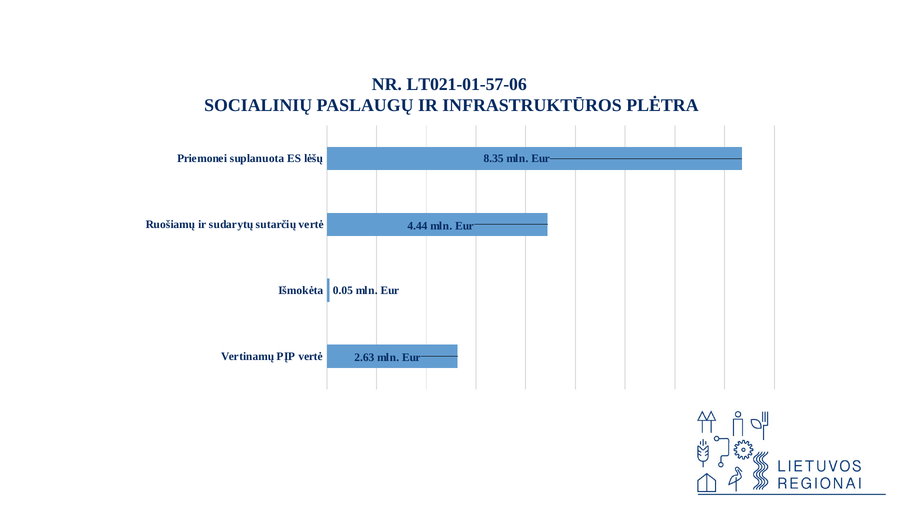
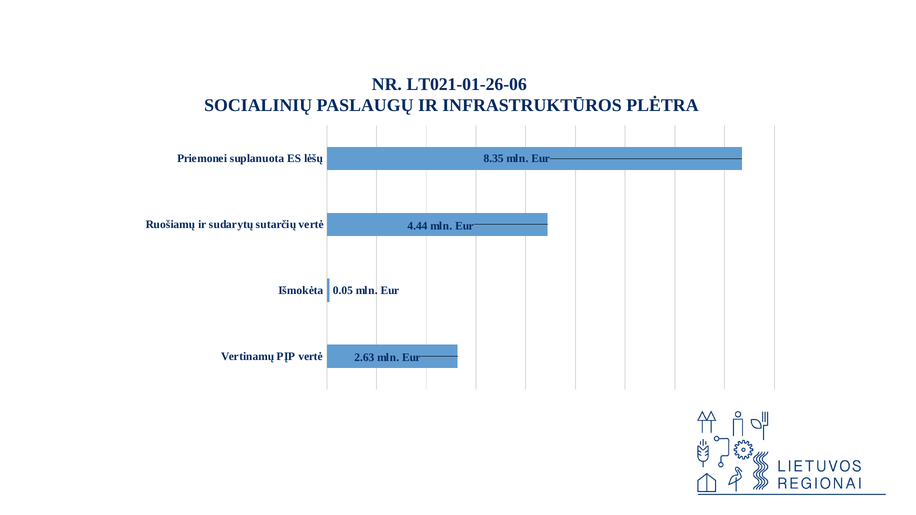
LT021-01-57-06: LT021-01-57-06 -> LT021-01-26-06
